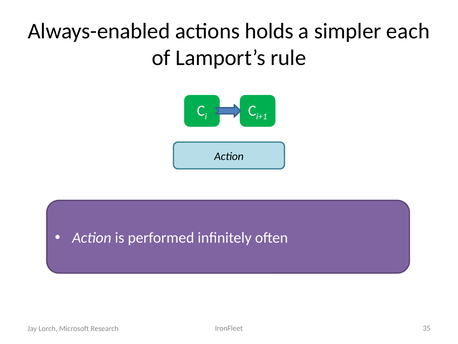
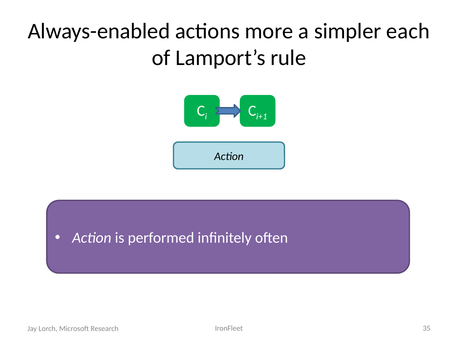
actions holds: holds -> more
